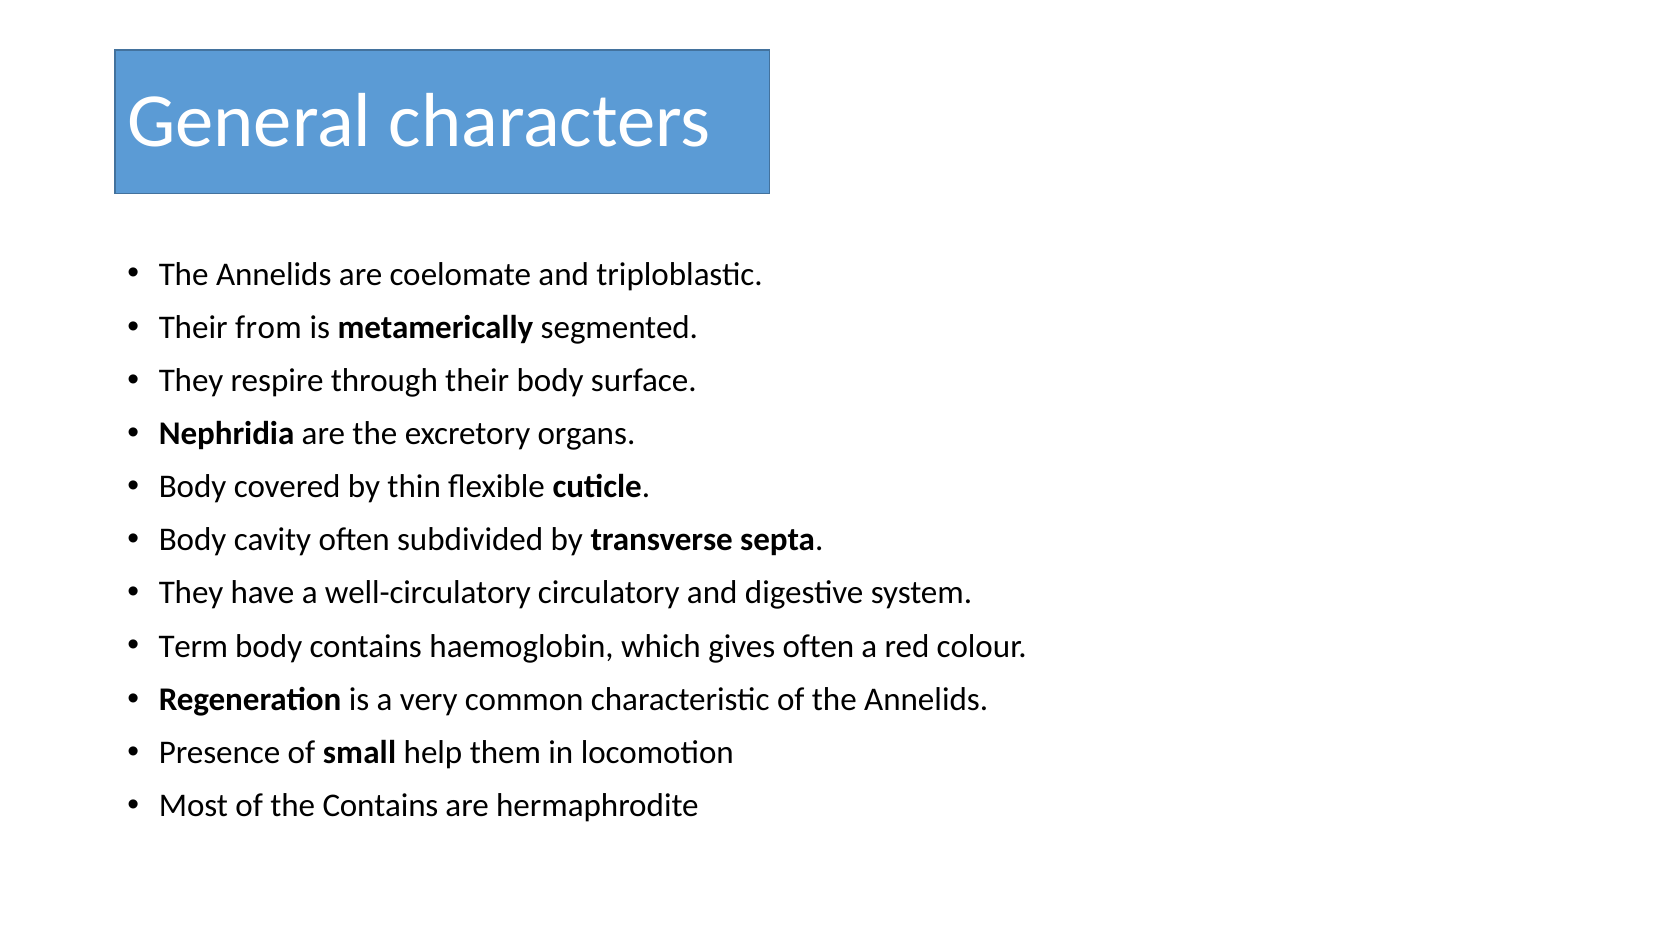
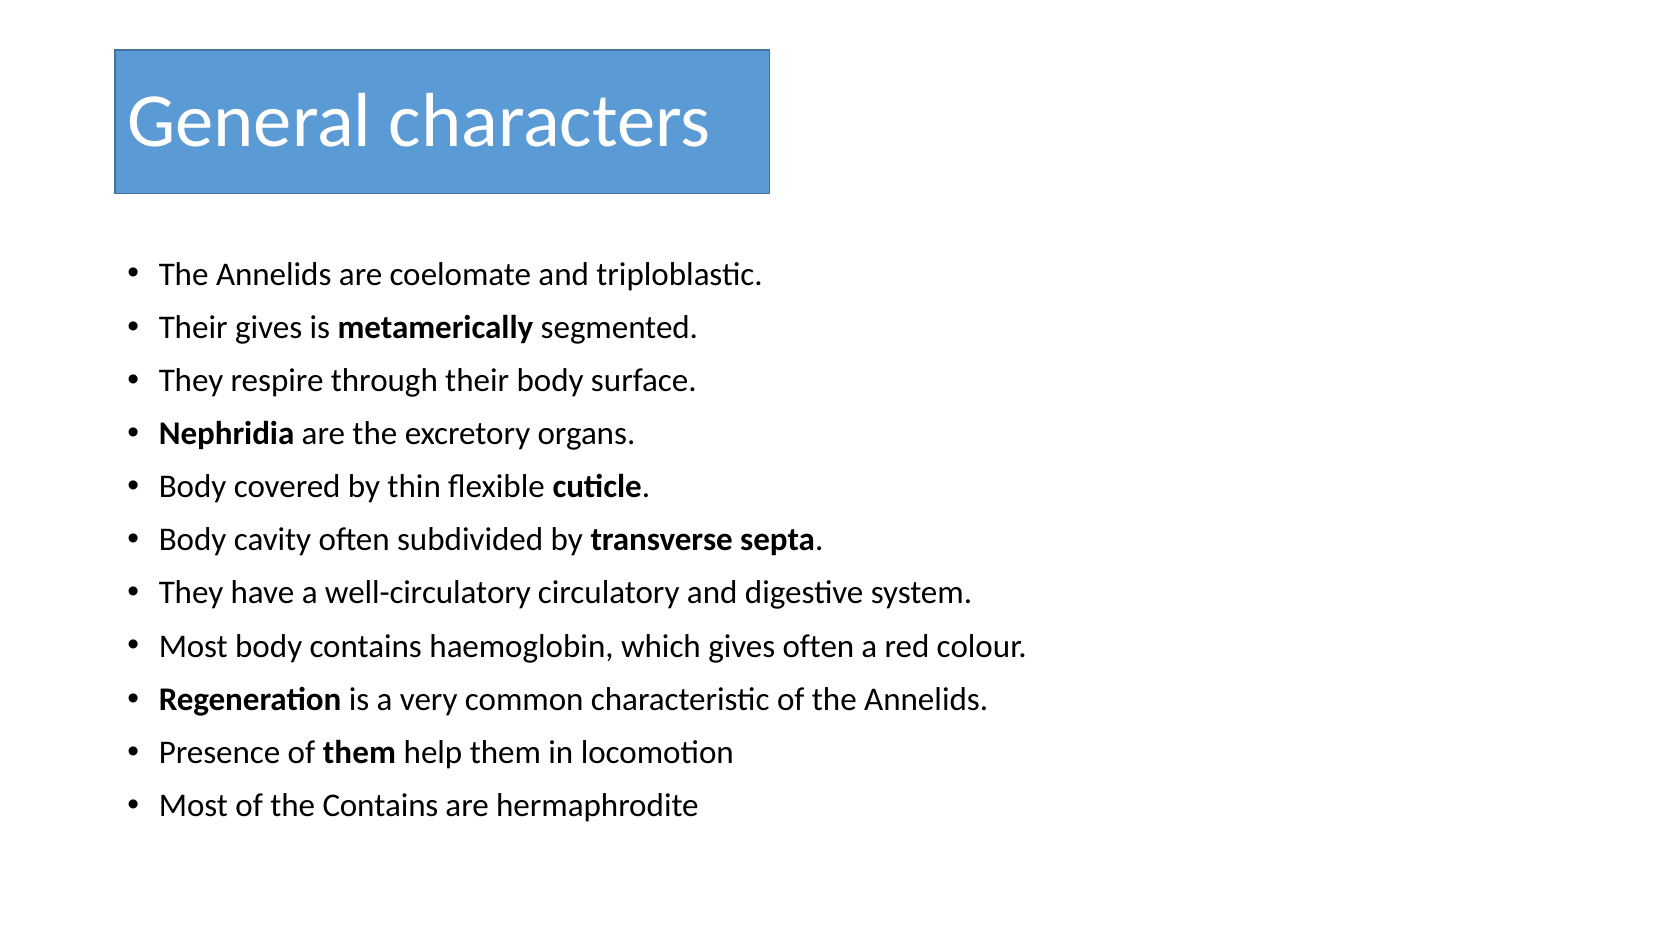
Their from: from -> gives
Term at (193, 646): Term -> Most
of small: small -> them
